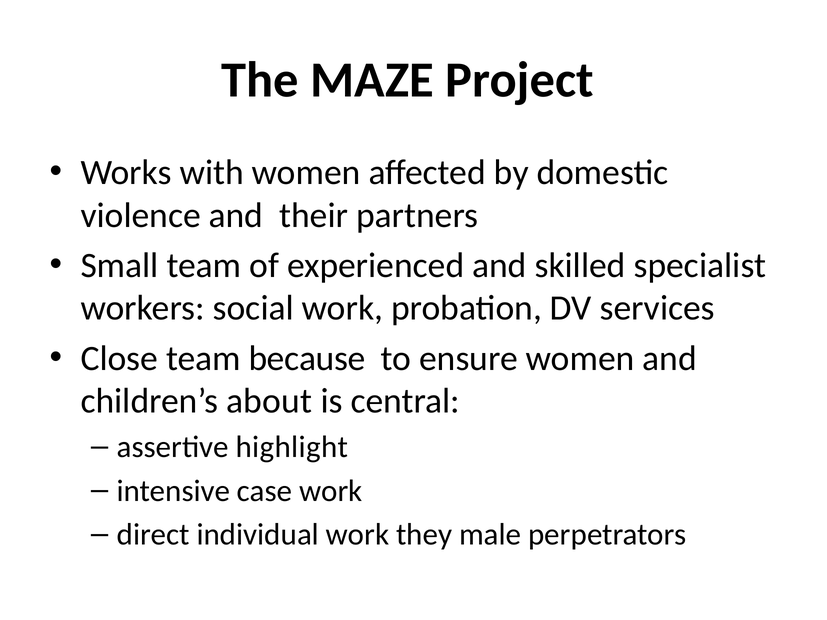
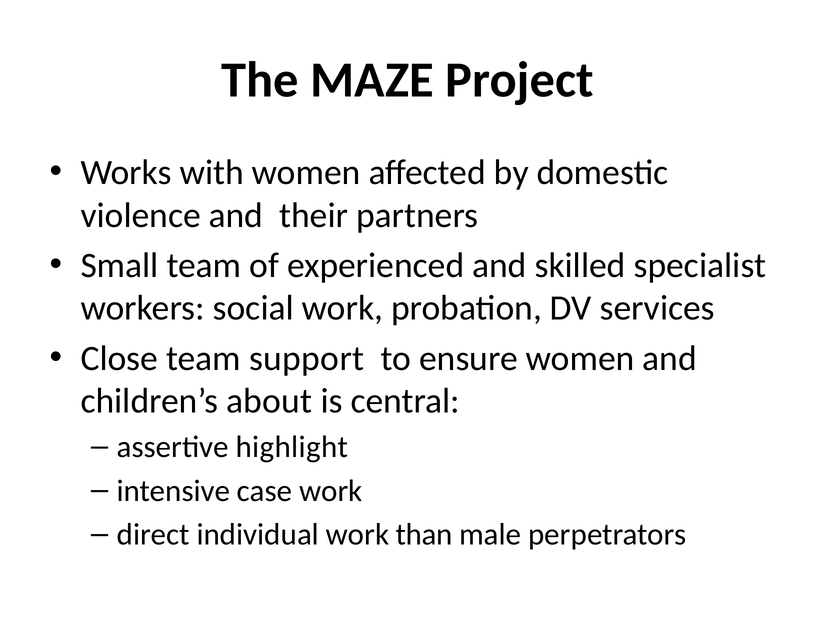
because: because -> support
they: they -> than
